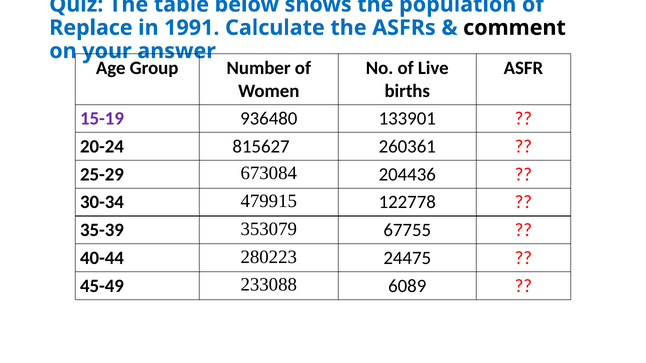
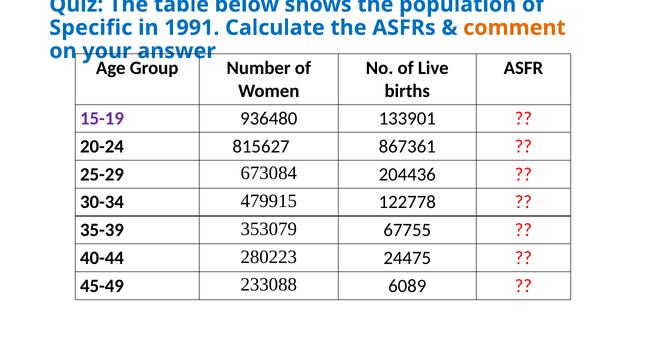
Replace: Replace -> Specific
comment colour: black -> orange
260361: 260361 -> 867361
